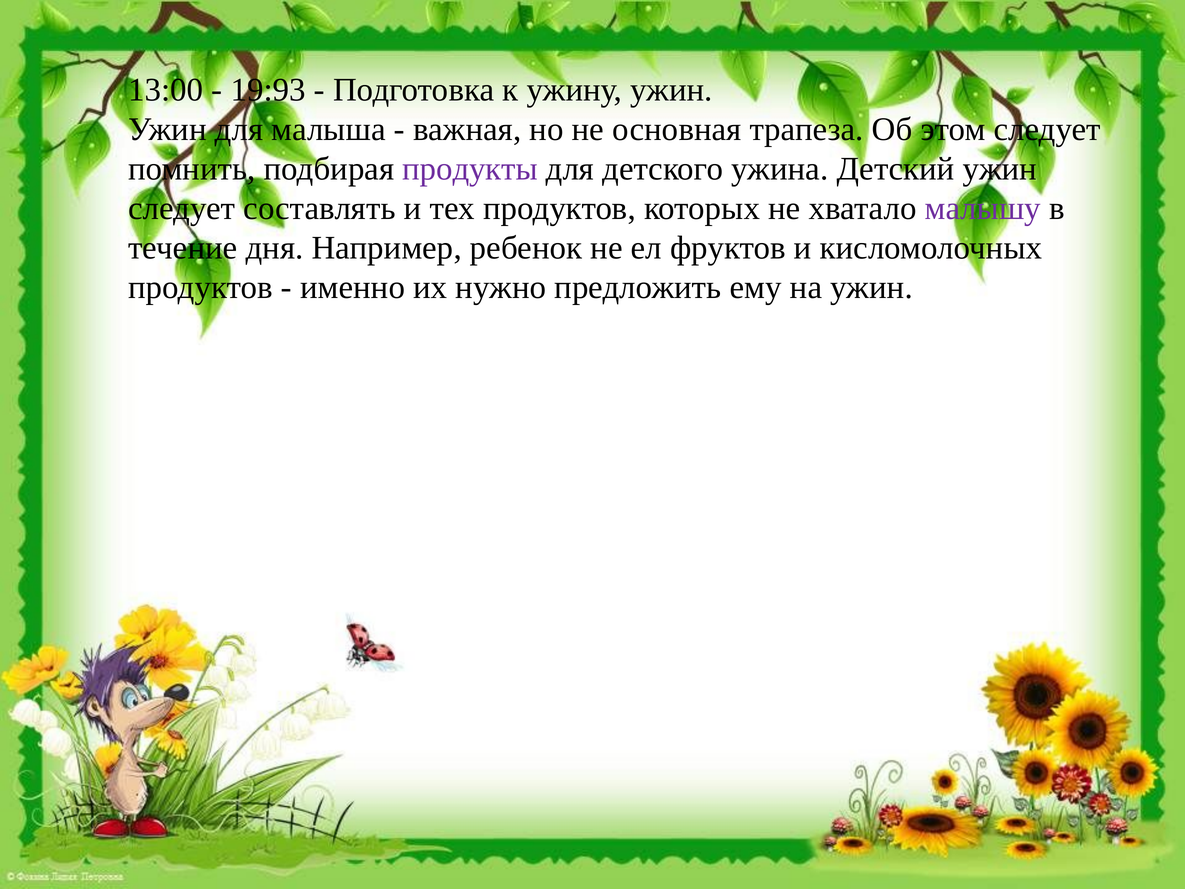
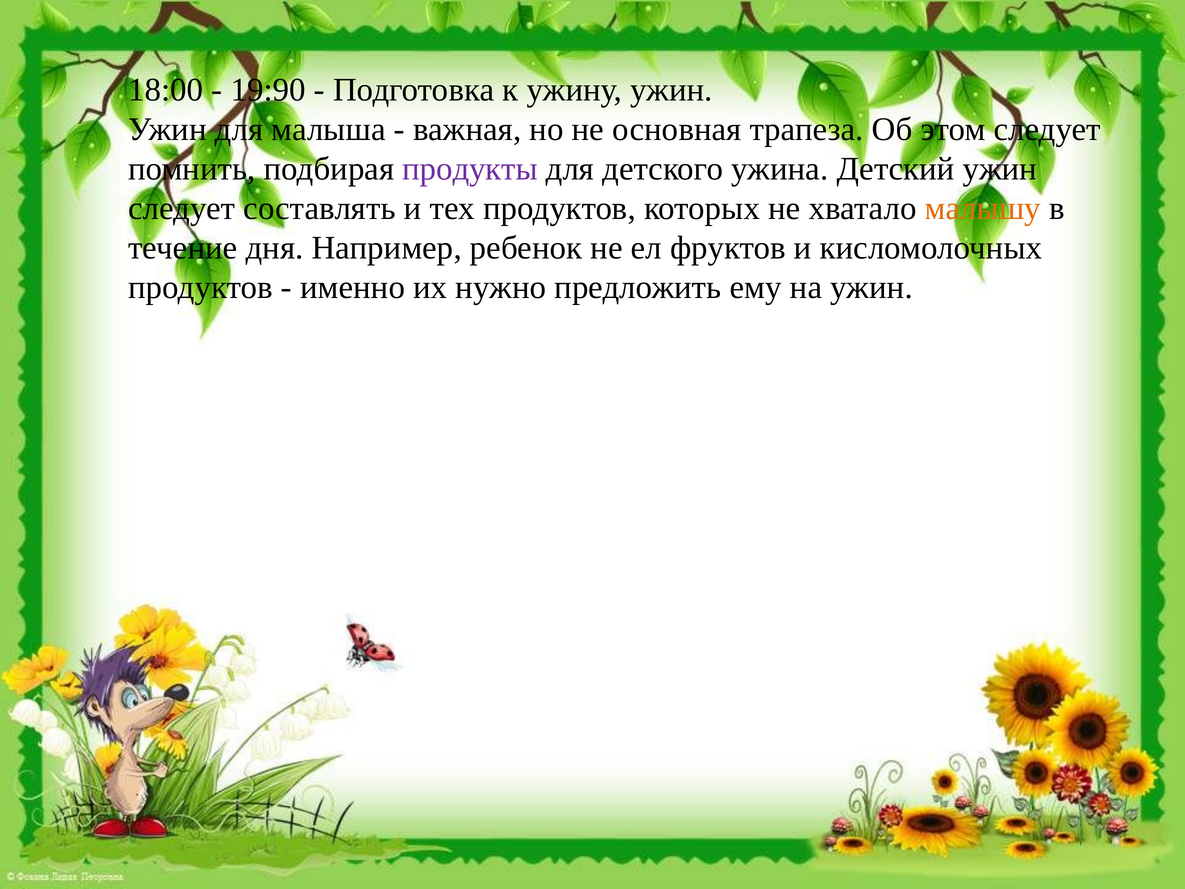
13:00: 13:00 -> 18:00
19:93: 19:93 -> 19:90
малышу colour: purple -> orange
